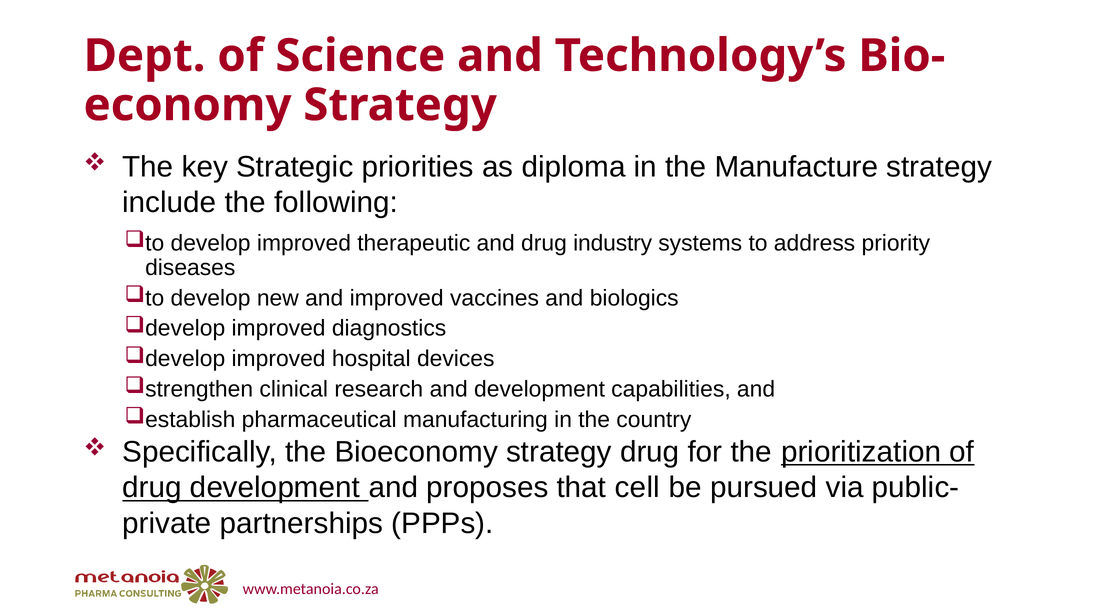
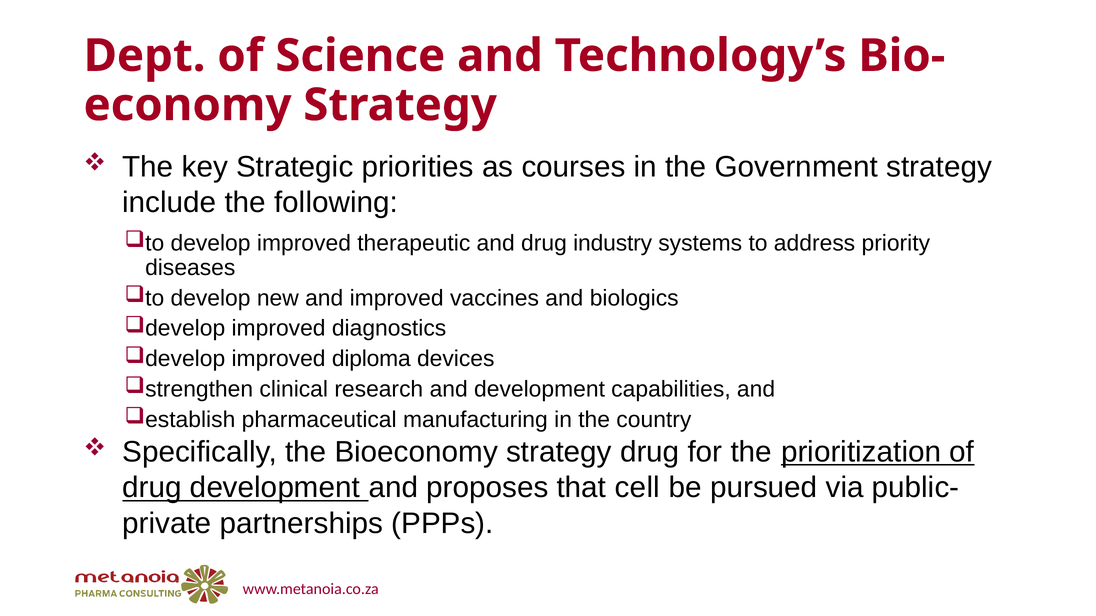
diploma: diploma -> courses
Manufacture: Manufacture -> Government
hospital: hospital -> diploma
